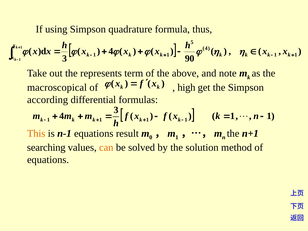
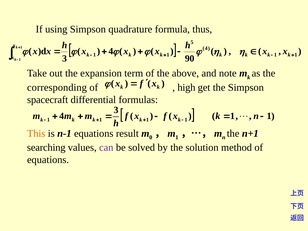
represents: represents -> expansion
macroscopical: macroscopical -> corresponding
according: according -> spacecraft
can colour: orange -> purple
